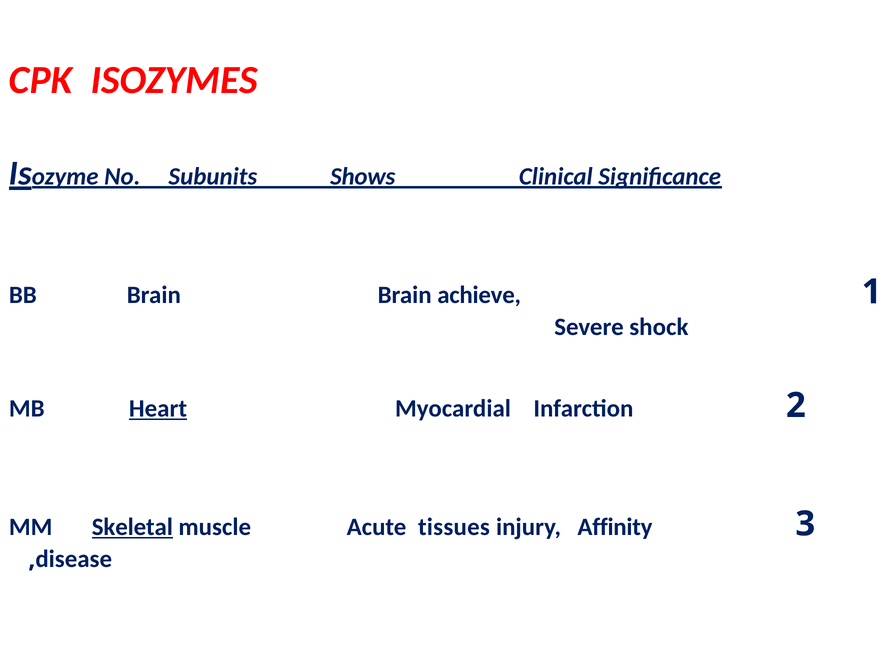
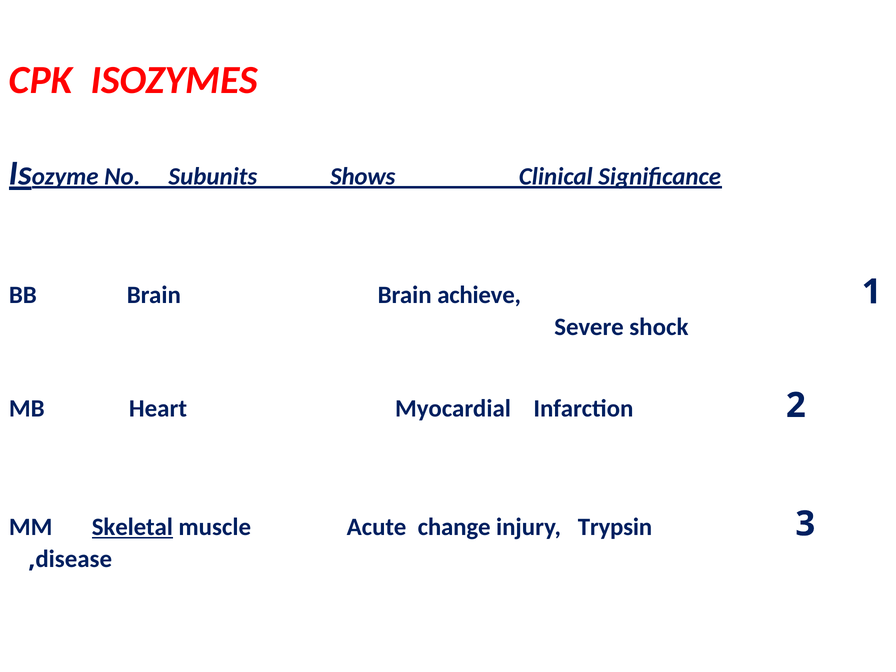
Heart underline: present -> none
tissues: tissues -> change
Affinity: Affinity -> Trypsin
